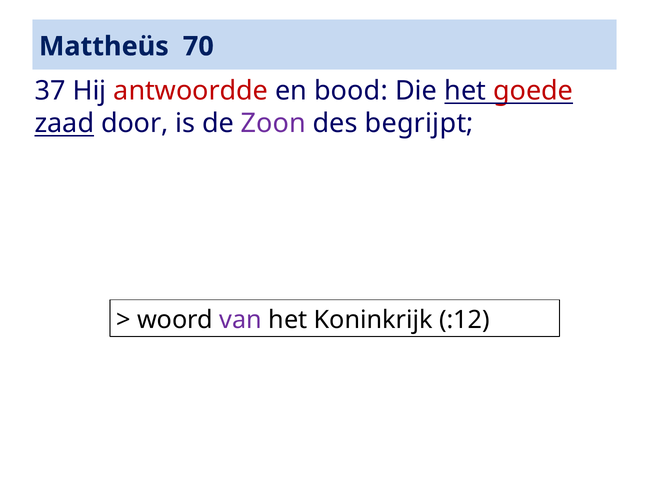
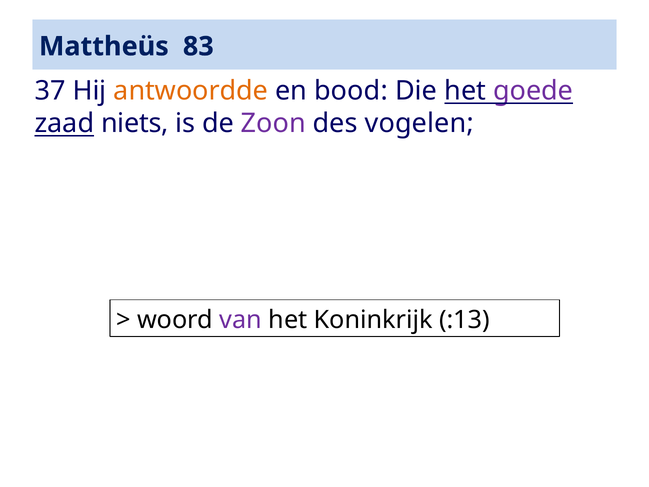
70: 70 -> 83
antwoordde colour: red -> orange
goede colour: red -> purple
door: door -> niets
begrijpt: begrijpt -> vogelen
:12: :12 -> :13
